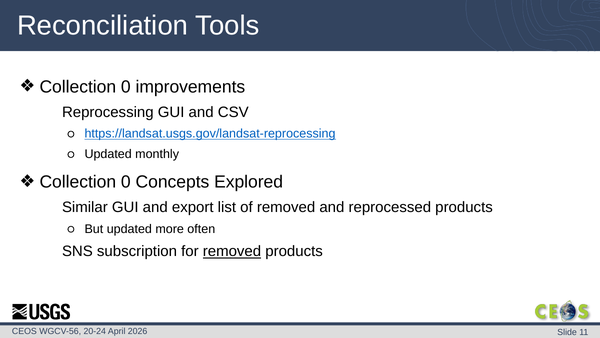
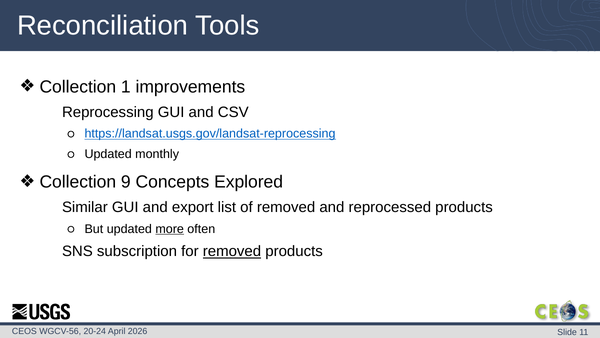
0 at (126, 87): 0 -> 1
0 at (126, 182): 0 -> 9
more underline: none -> present
